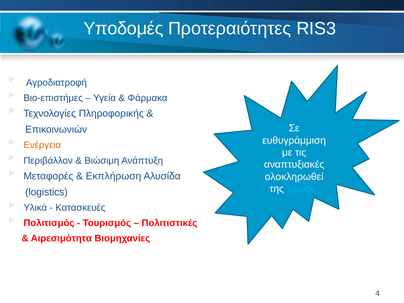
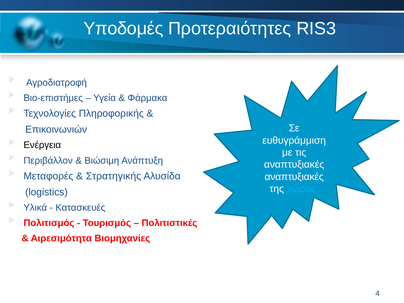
Ενέργεια colour: orange -> black
Εκπλήρωση: Εκπλήρωση -> Στρατηγικής
ολοκληρωθεί at (294, 177): ολοκληρωθεί -> αναπτυξιακές
